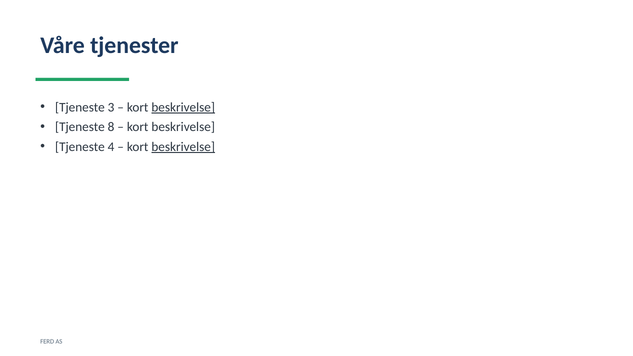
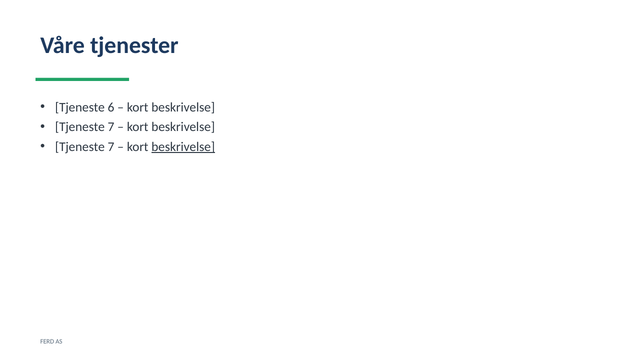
3: 3 -> 6
beskrivelse at (183, 107) underline: present -> none
8 at (111, 127): 8 -> 7
4 at (111, 147): 4 -> 7
